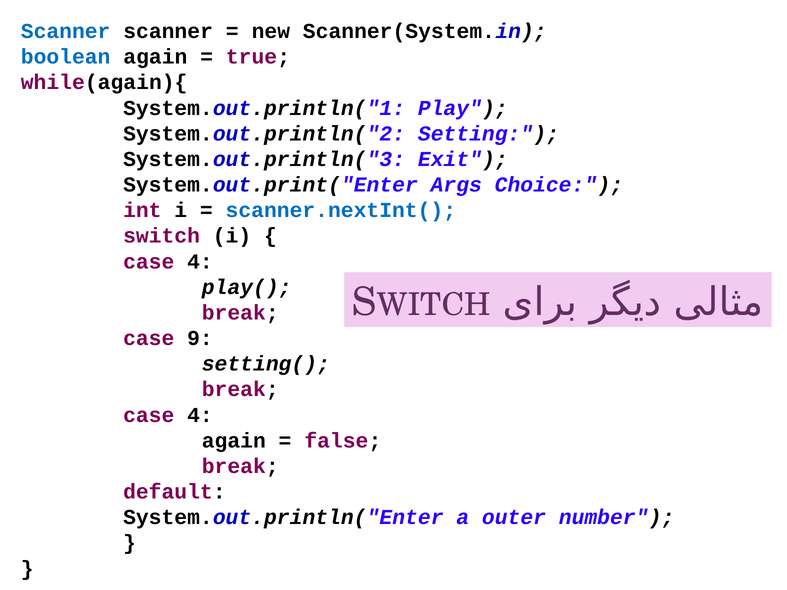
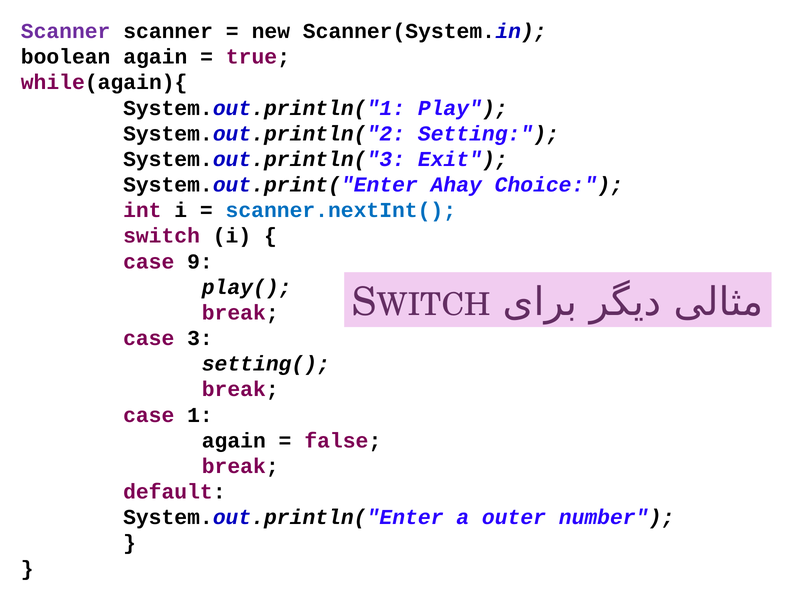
Scanner at (66, 31) colour: blue -> purple
boolean colour: blue -> black
Args: Args -> Ahay
4 at (200, 262): 4 -> 9
9: 9 -> 3
4 at (200, 415): 4 -> 1
